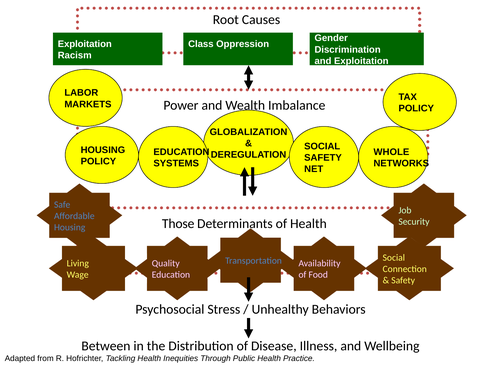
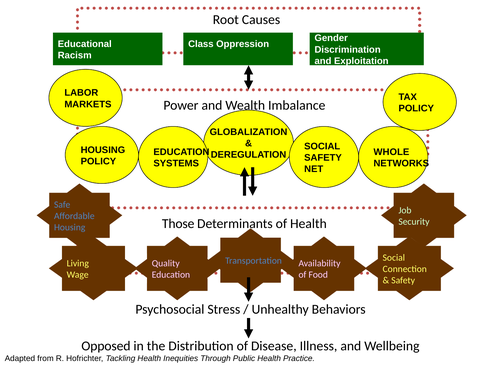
Exploitation at (85, 44): Exploitation -> Educational
Between: Between -> Opposed
